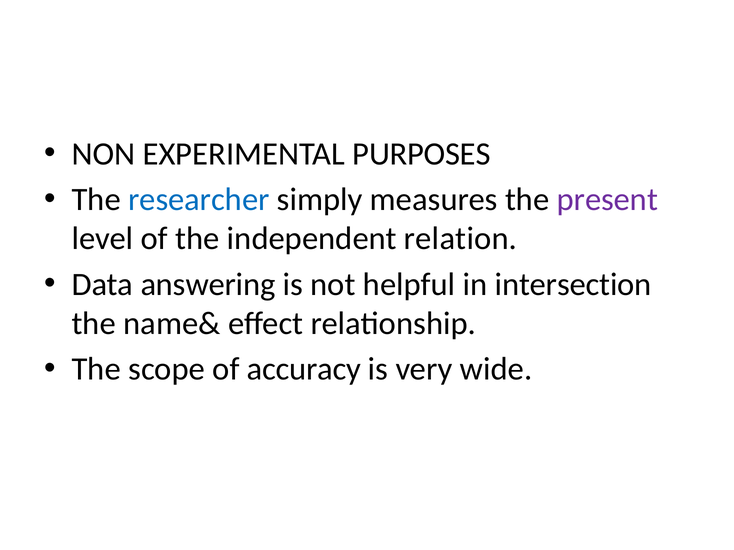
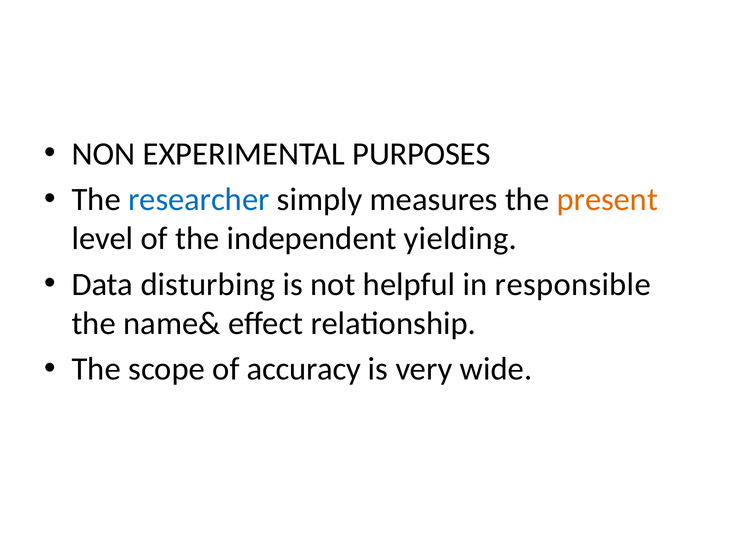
present colour: purple -> orange
relation: relation -> yielding
answering: answering -> disturbing
intersection: intersection -> responsible
